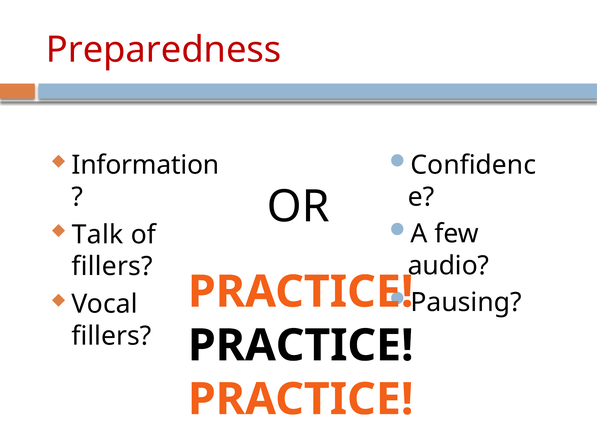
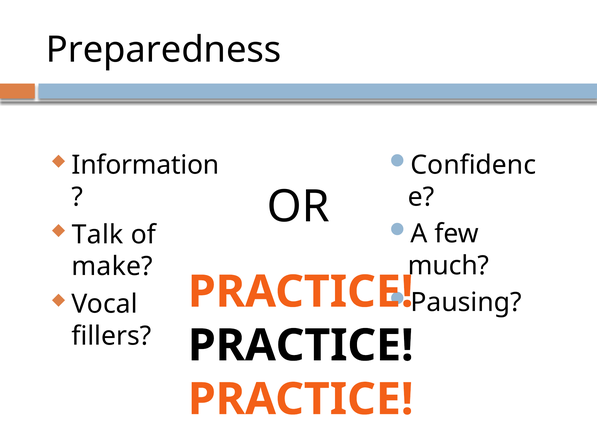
Preparedness colour: red -> black
audio: audio -> much
fillers at (112, 266): fillers -> make
